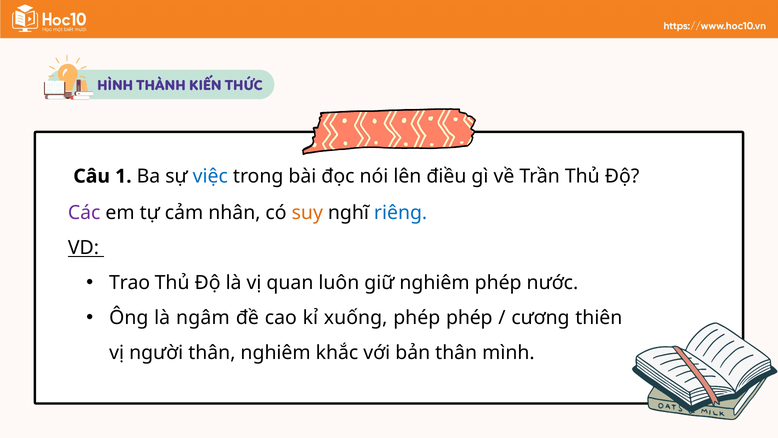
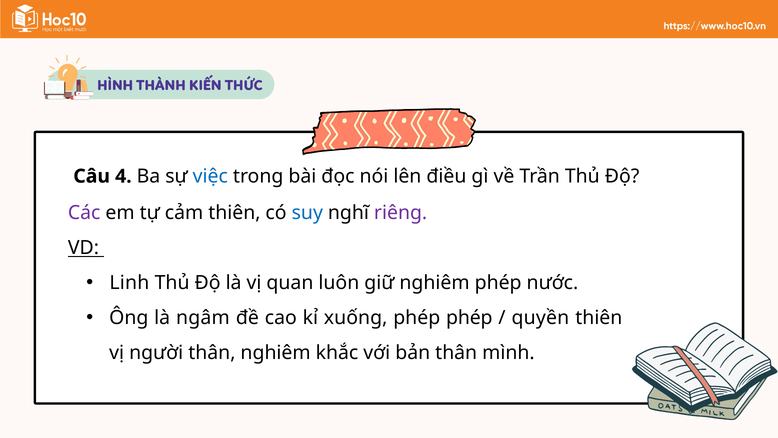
1: 1 -> 4
cảm nhân: nhân -> thiên
suy colour: orange -> blue
riêng colour: blue -> purple
Trao: Trao -> Linh
cương: cương -> quyền
